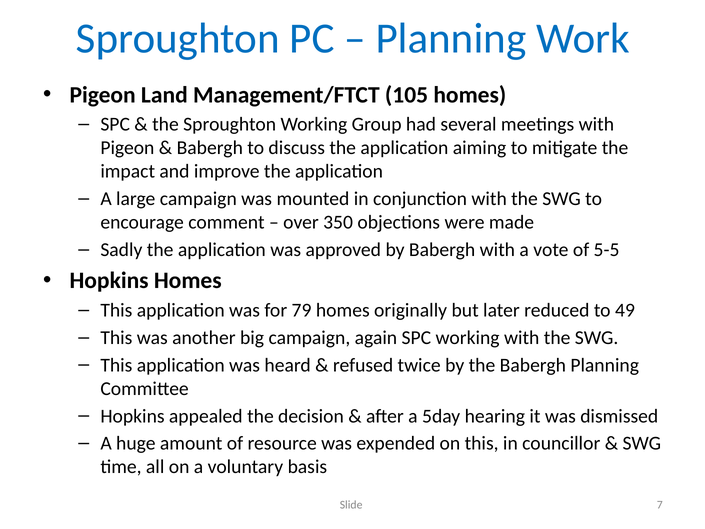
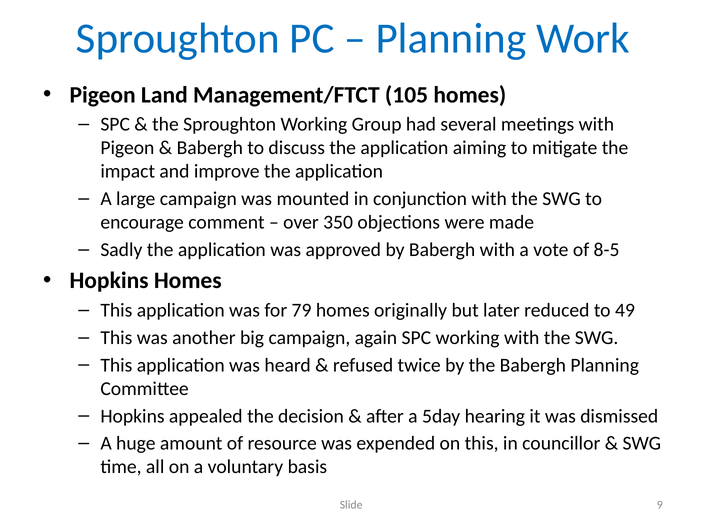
5-5: 5-5 -> 8-5
7: 7 -> 9
